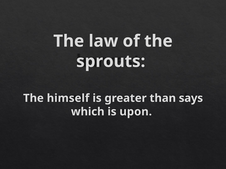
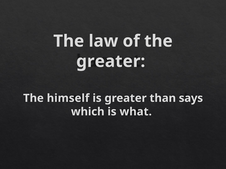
sprouts at (111, 62): sprouts -> greater
upon: upon -> what
